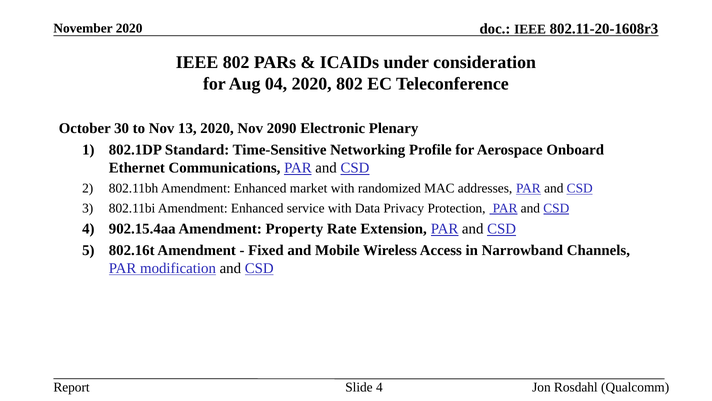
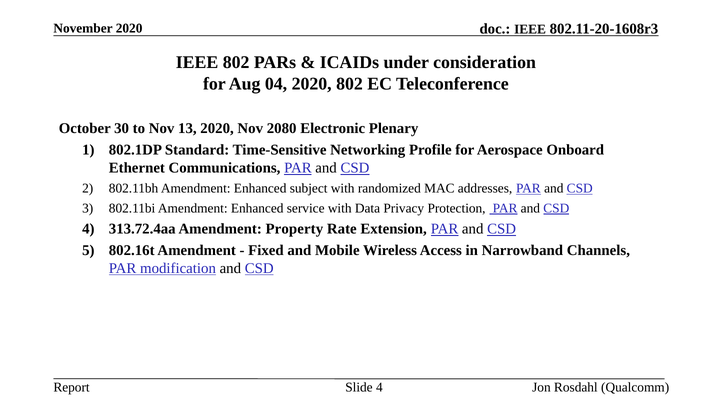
2090: 2090 -> 2080
market: market -> subject
902.15.4aa: 902.15.4aa -> 313.72.4aa
